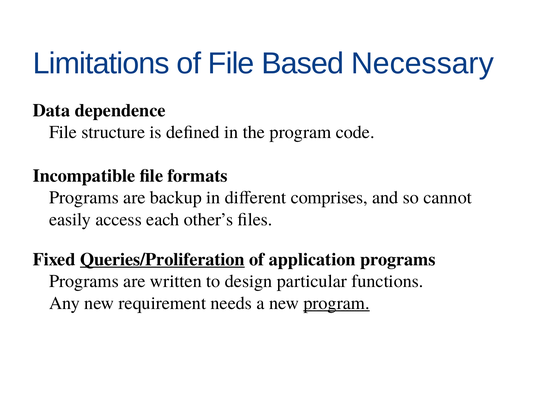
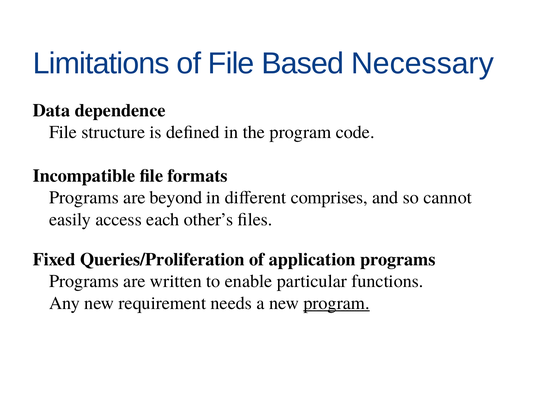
backup: backup -> beyond
Queries/Proliferation underline: present -> none
design: design -> enable
